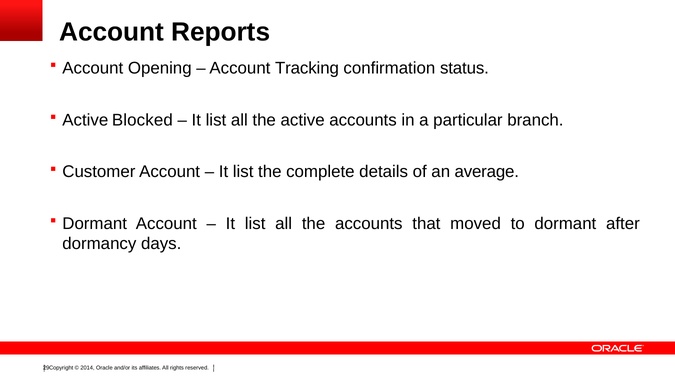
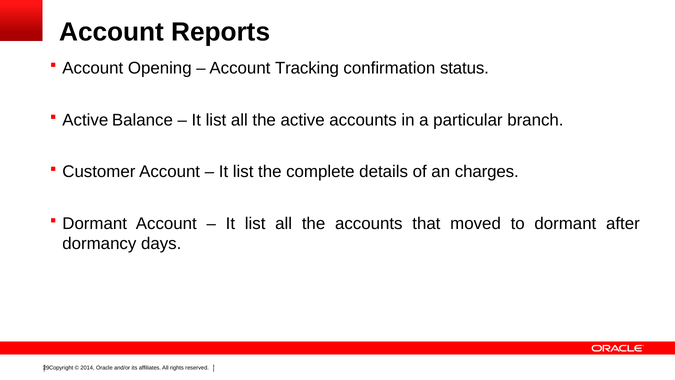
Blocked: Blocked -> Balance
average: average -> charges
